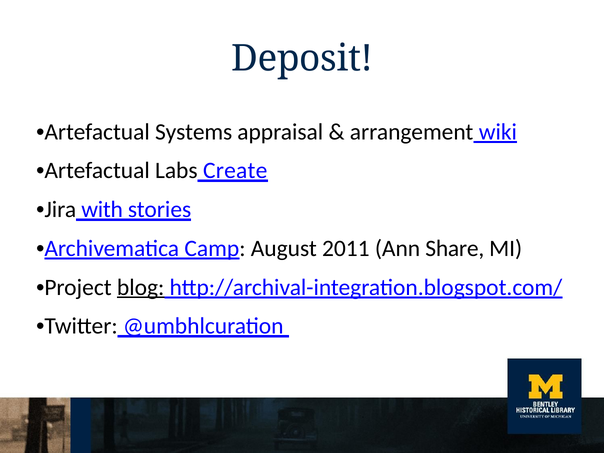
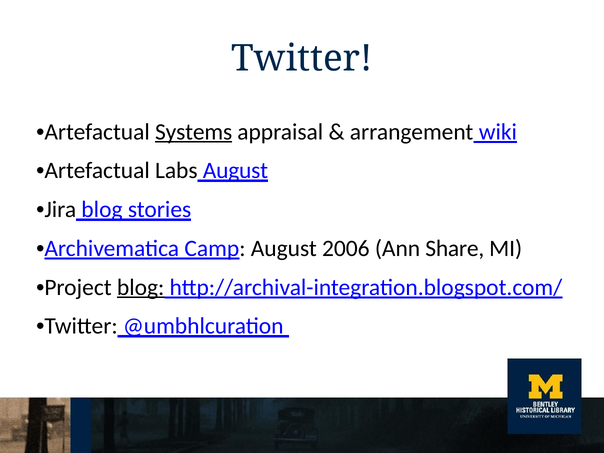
Deposit at (302, 58): Deposit -> Twitter
Systems underline: none -> present
Labs Create: Create -> August
Jira with: with -> blog
2011: 2011 -> 2006
